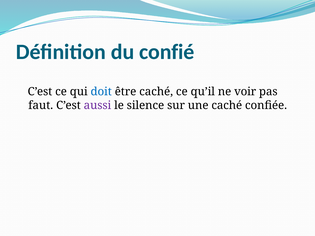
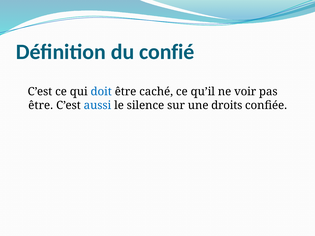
faut at (41, 105): faut -> être
aussi colour: purple -> blue
une caché: caché -> droits
